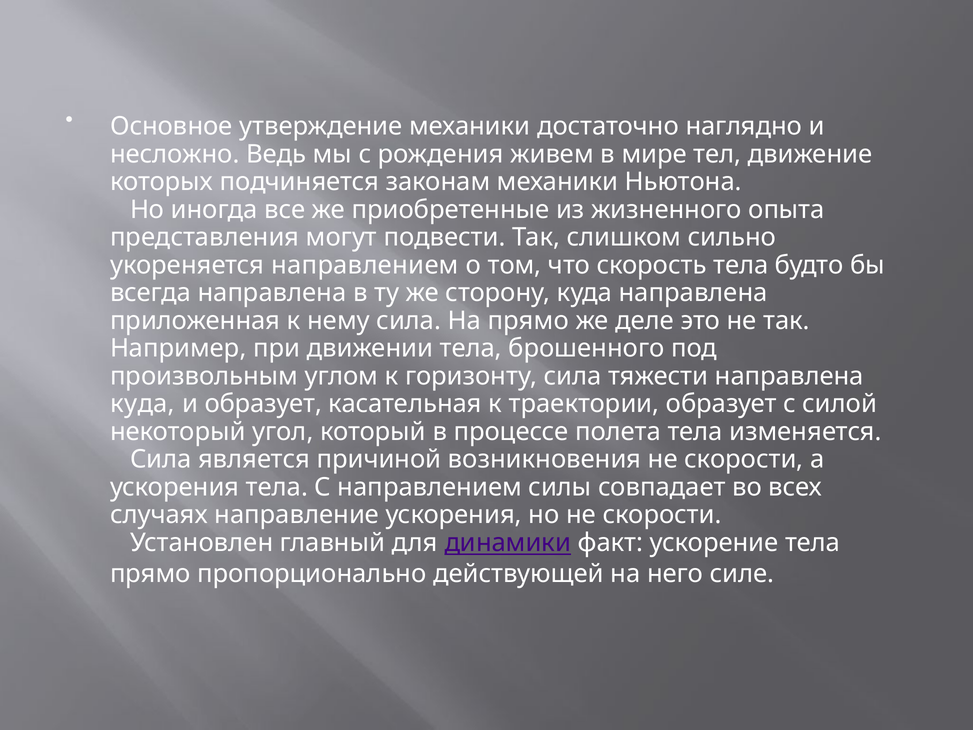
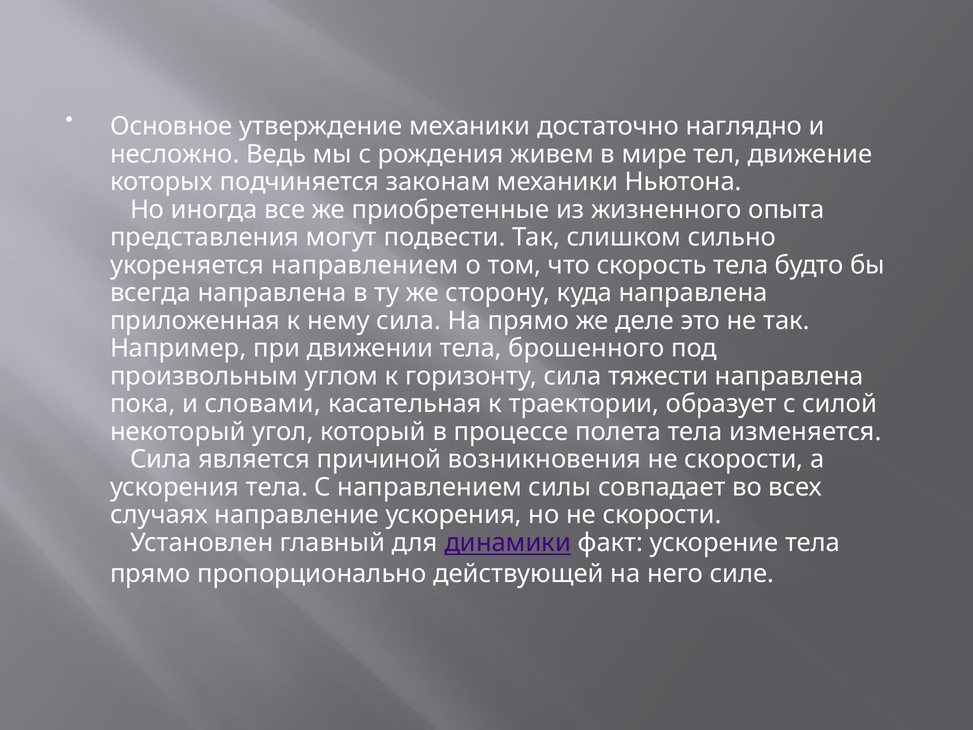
куда at (143, 404): куда -> пока
и образует: образует -> словами
